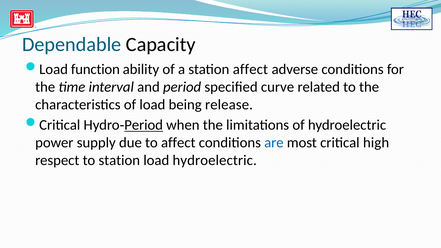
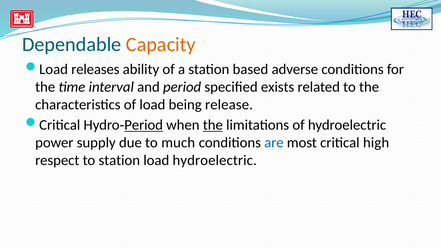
Capacity colour: black -> orange
function: function -> releases
station affect: affect -> based
curve: curve -> exists
the at (213, 125) underline: none -> present
to affect: affect -> much
